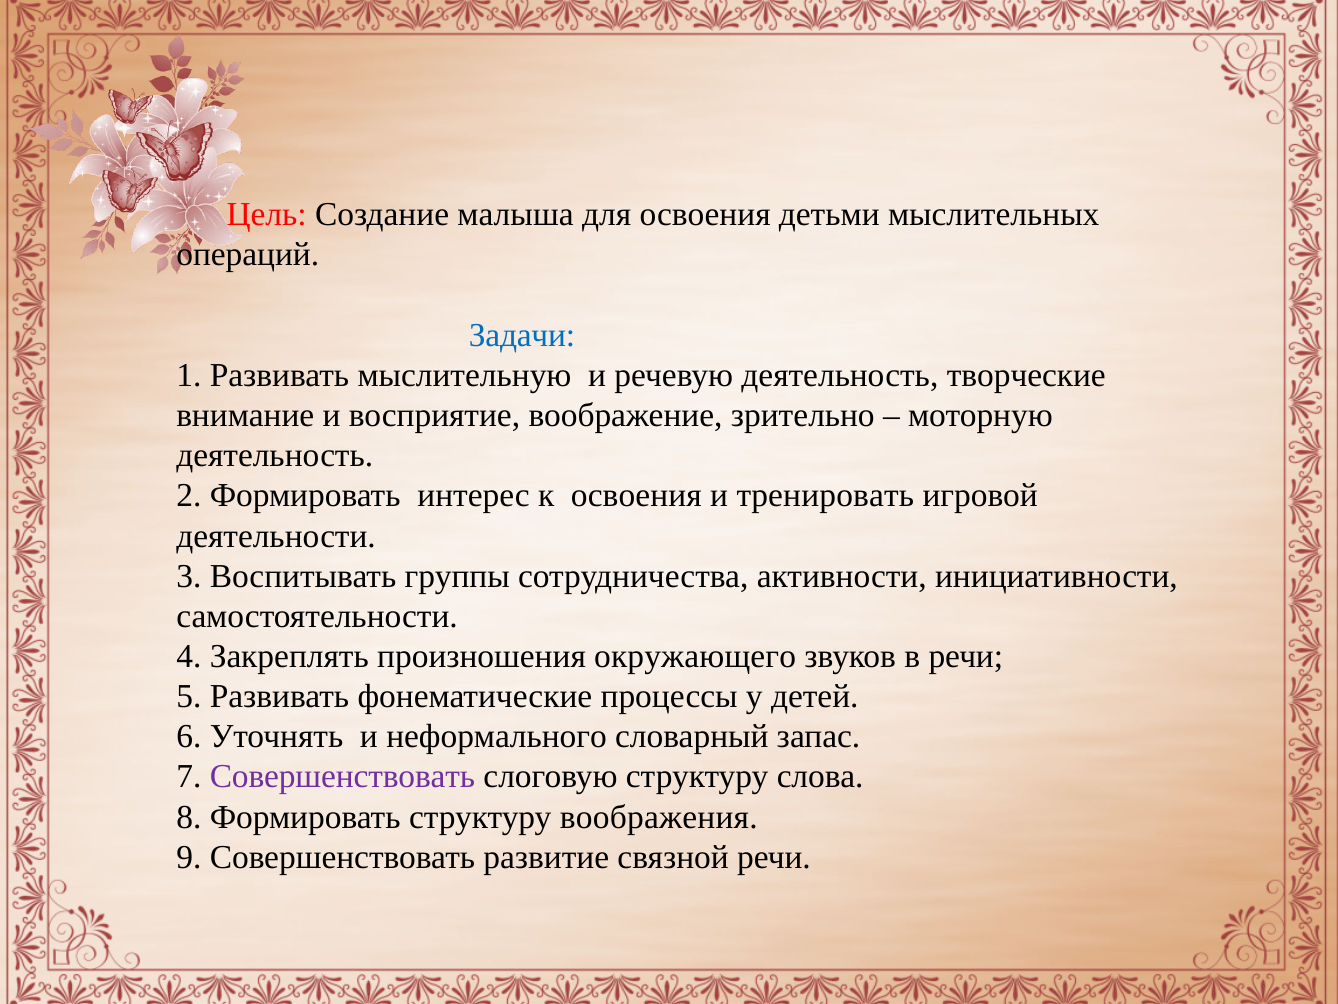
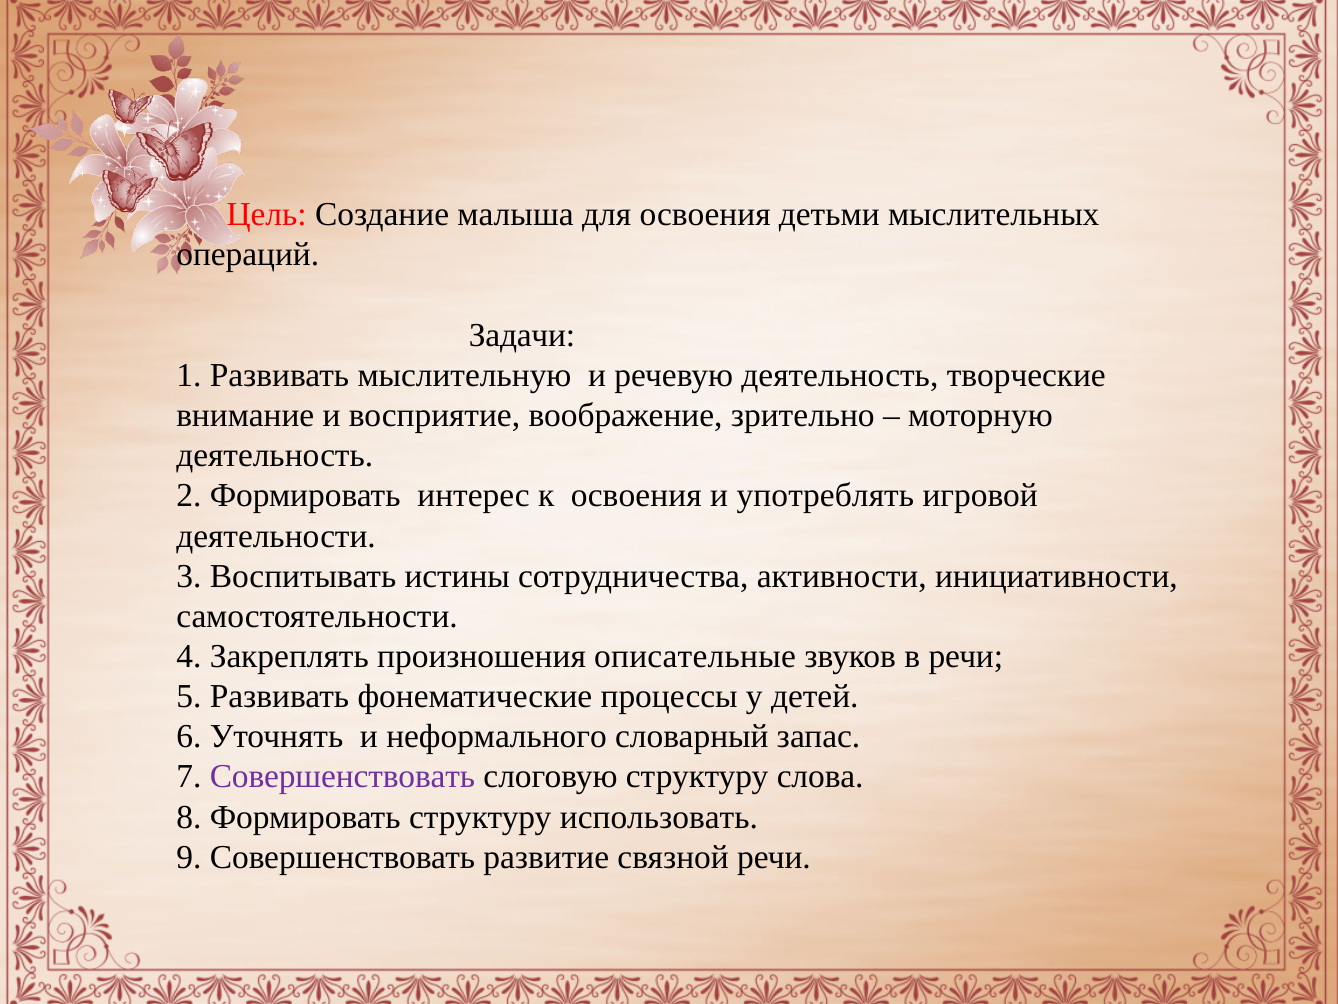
Задачи colour: blue -> black
тренировать: тренировать -> употреблять
группы: группы -> истины
окружающего: окружающего -> описательные
воображения: воображения -> использовать
